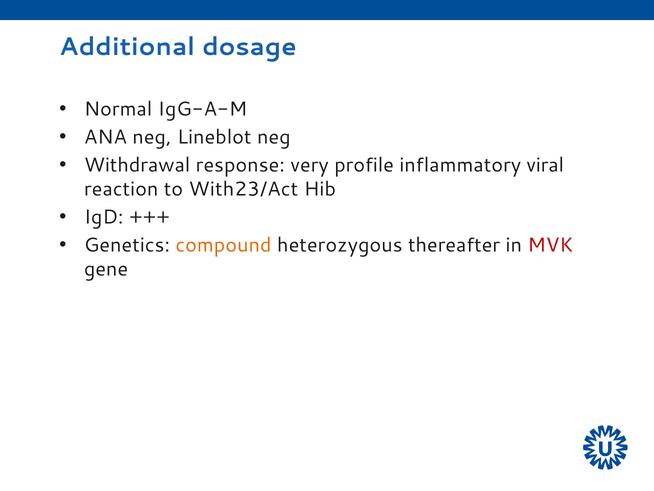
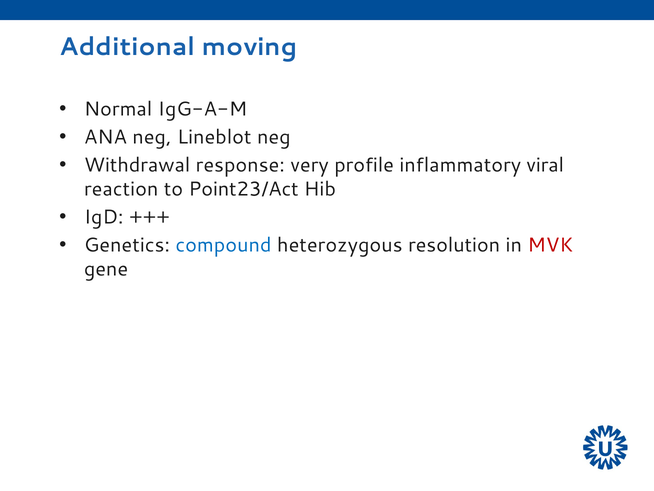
dosage: dosage -> moving
With23/Act: With23/Act -> Point23/Act
compound colour: orange -> blue
thereafter: thereafter -> resolution
